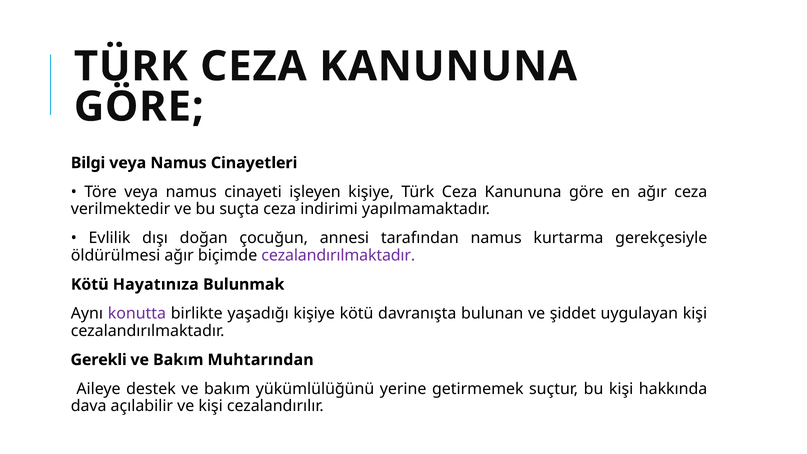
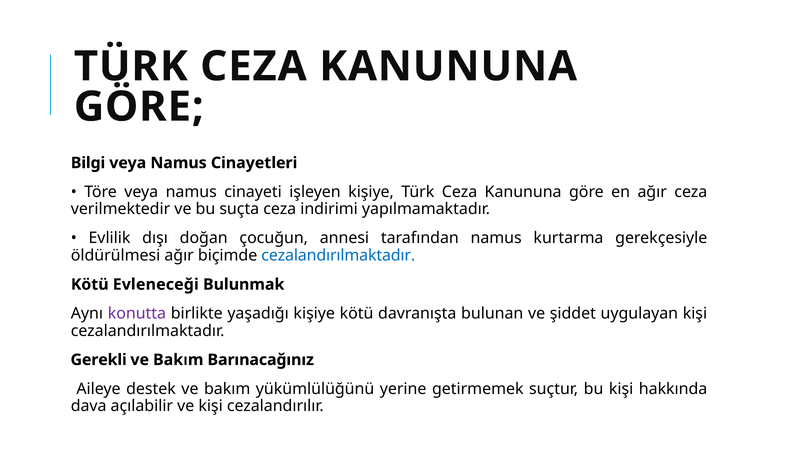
cezalandırılmaktadır at (338, 255) colour: purple -> blue
Hayatınıza: Hayatınıza -> Evleneceği
Muhtarından: Muhtarından -> Barınacağınız
